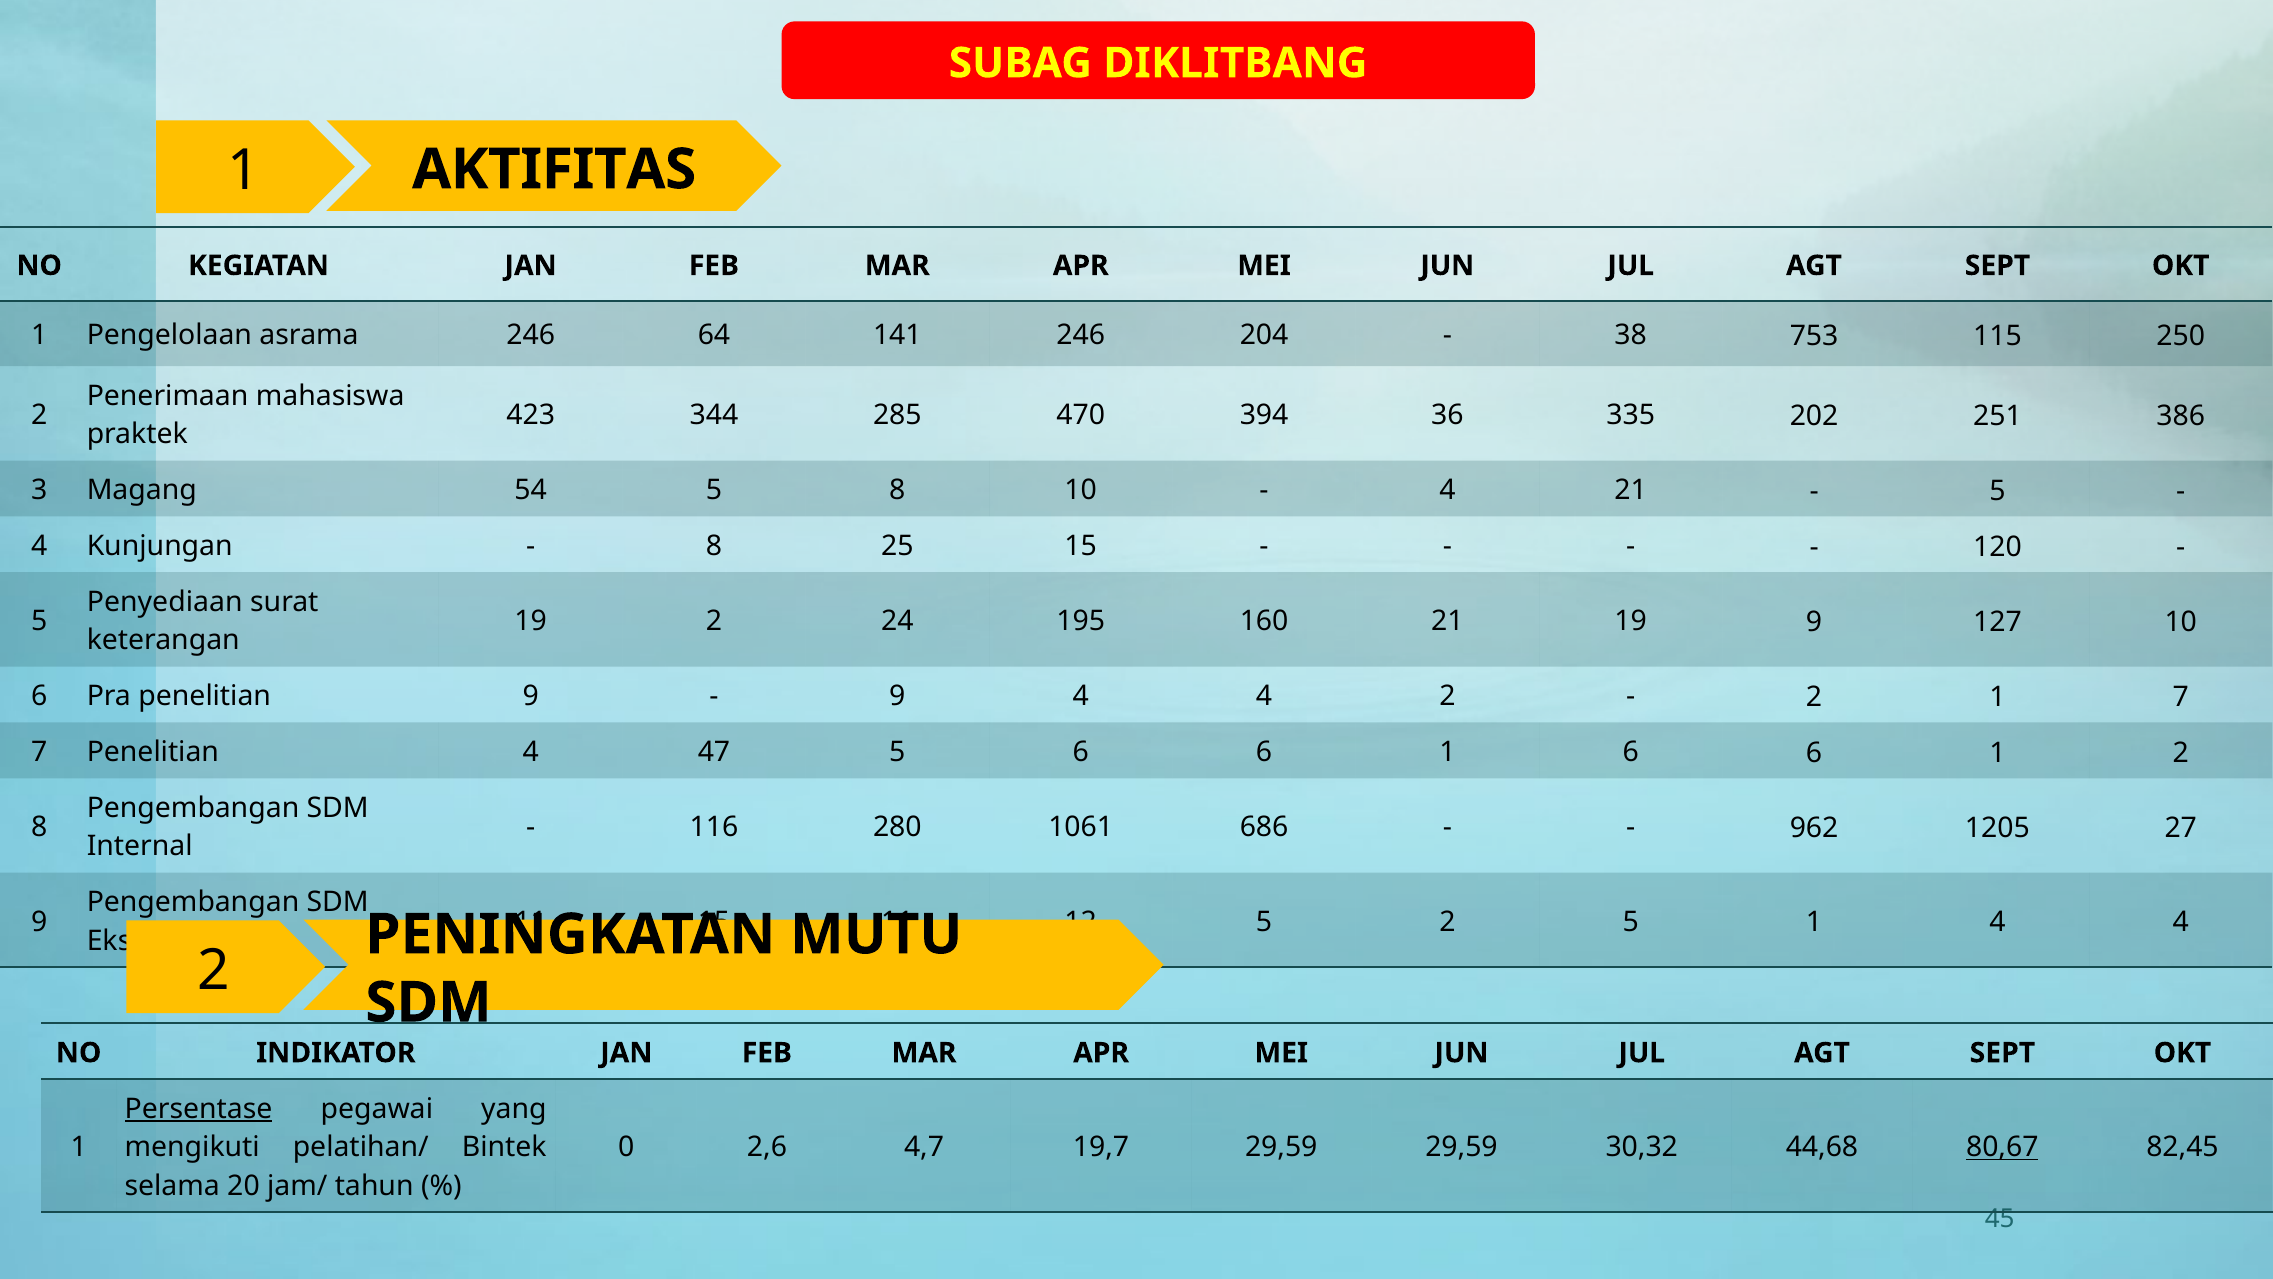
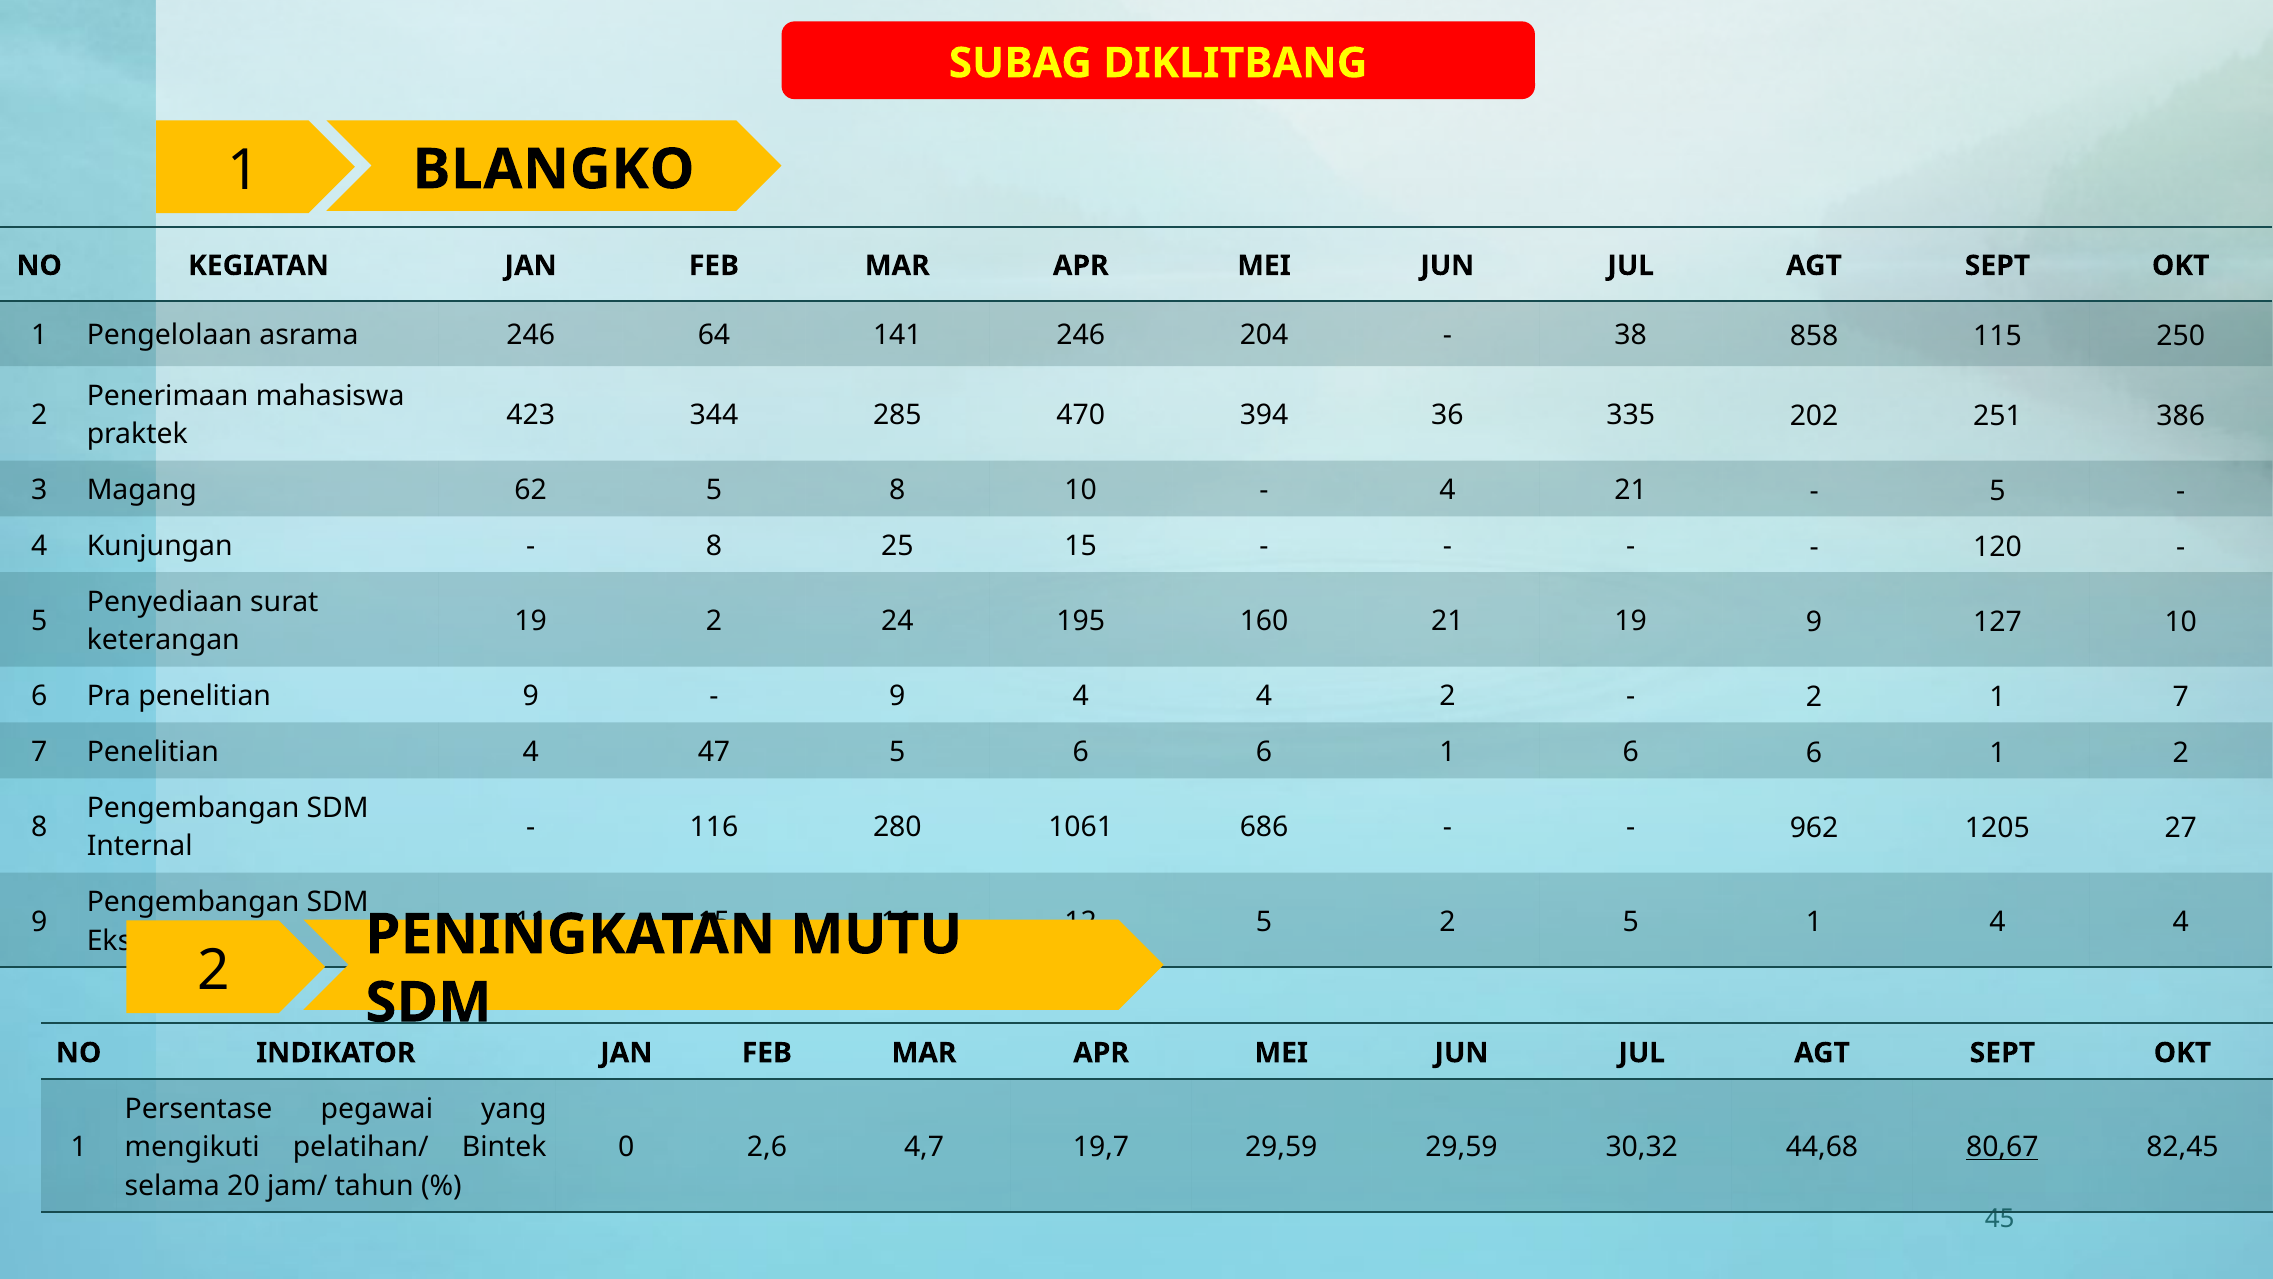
AKTIFITAS: AKTIFITAS -> BLANGKO
753: 753 -> 858
54: 54 -> 62
Persentase underline: present -> none
